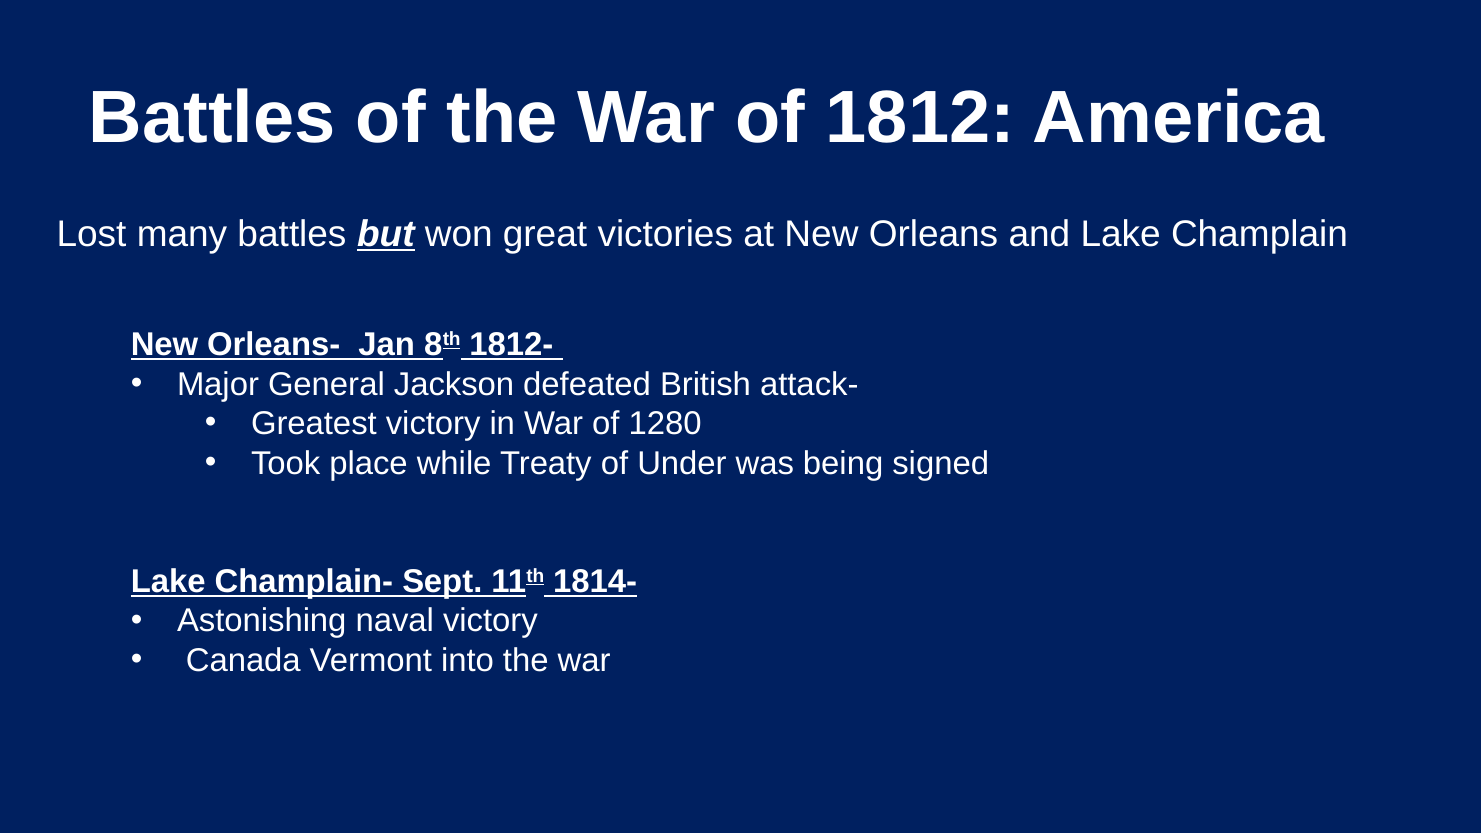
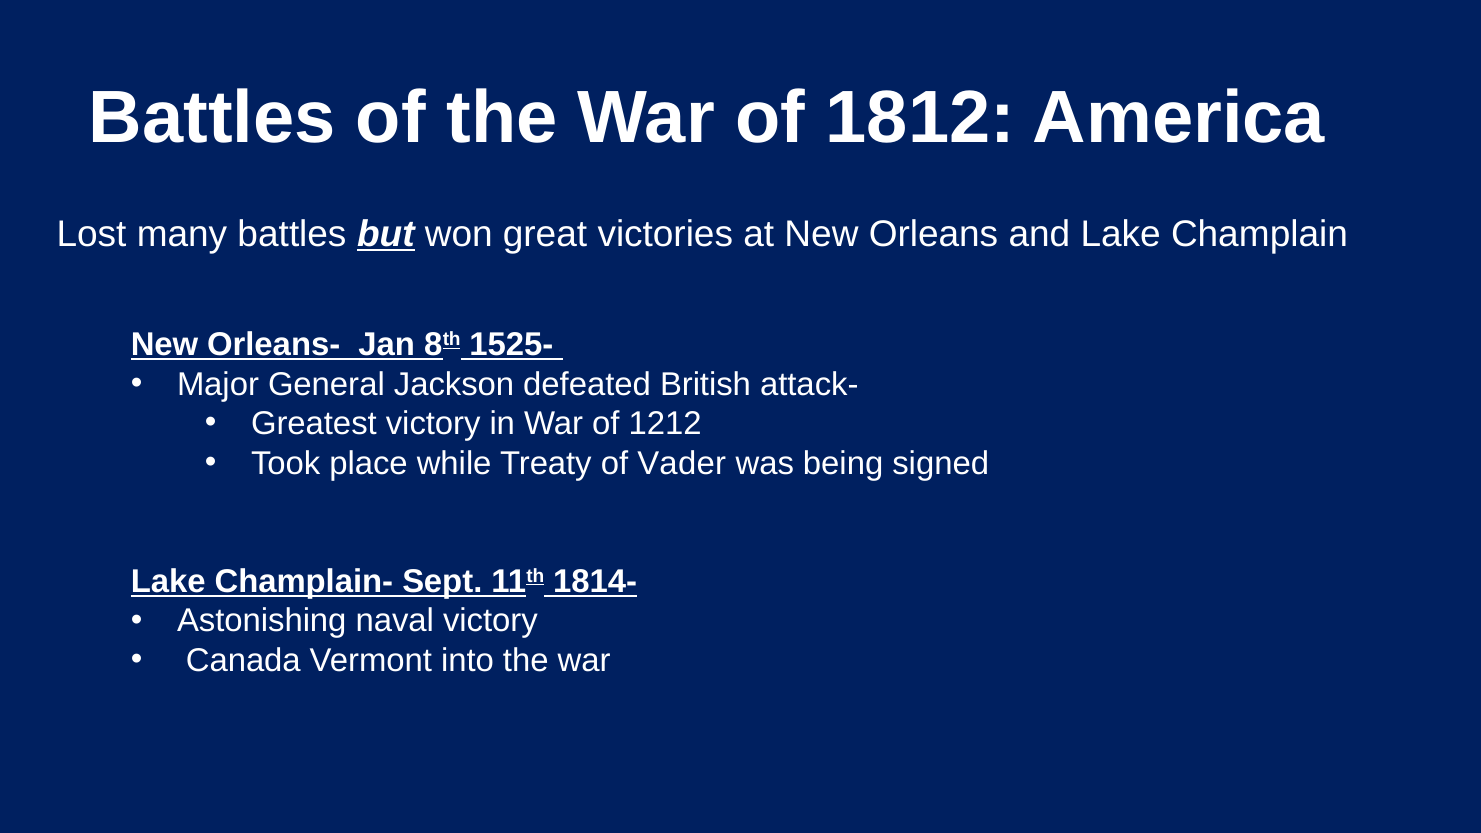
1812-: 1812- -> 1525-
1280: 1280 -> 1212
Under: Under -> Vader
